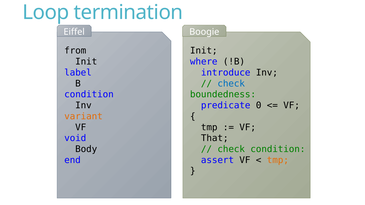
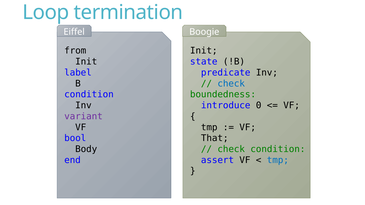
where: where -> state
introduce: introduce -> predicate
predicate: predicate -> introduce
variant colour: orange -> purple
void: void -> bool
tmp at (278, 160) colour: orange -> blue
